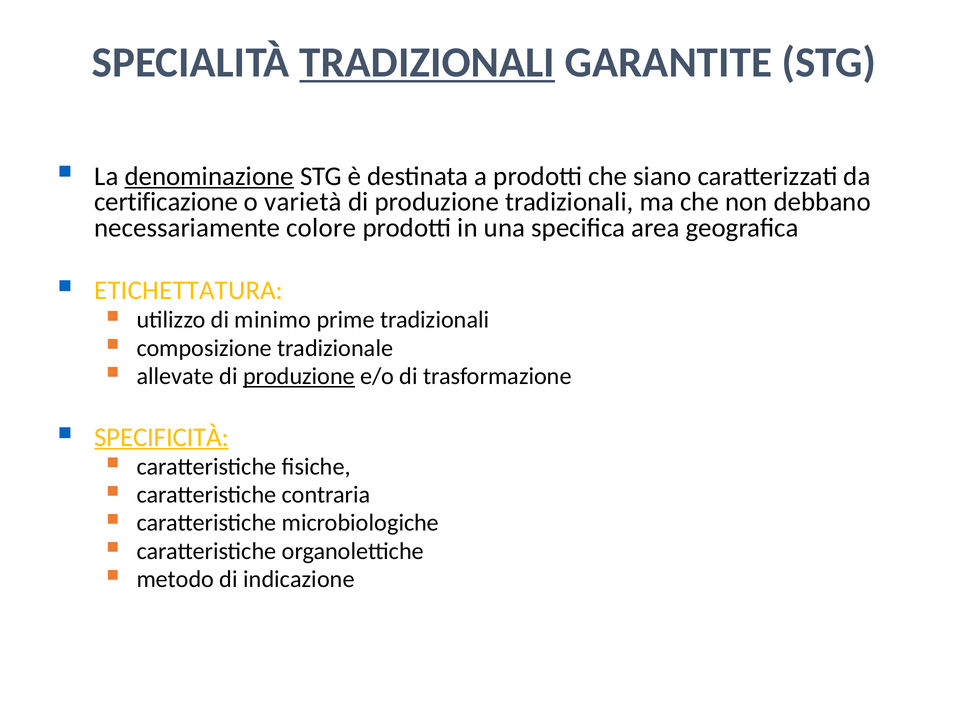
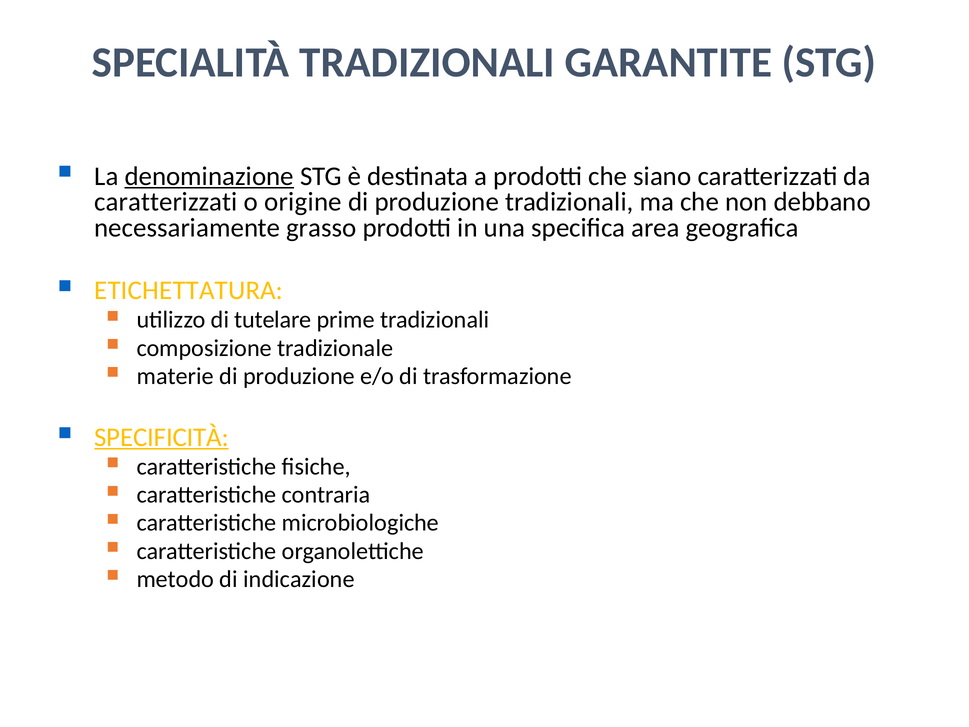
TRADIZIONALI at (427, 63) underline: present -> none
certificazione at (166, 202): certificazione -> caratterizzati
varietà: varietà -> origine
colore: colore -> grasso
minimo: minimo -> tutelare
allevate: allevate -> materie
produzione at (299, 376) underline: present -> none
